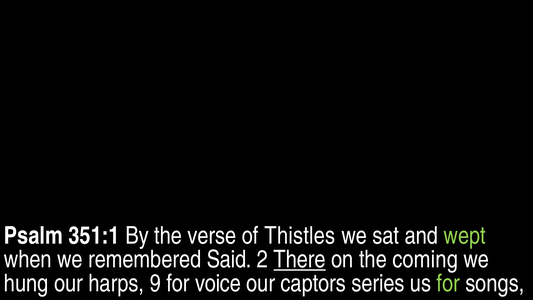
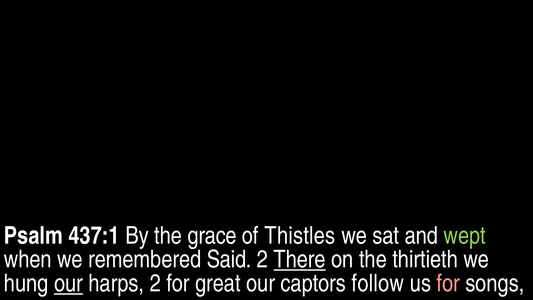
351:1: 351:1 -> 437:1
verse: verse -> grace
coming: coming -> thirtieth
our at (68, 283) underline: none -> present
harps 9: 9 -> 2
voice: voice -> great
series: series -> follow
for at (448, 283) colour: light green -> pink
